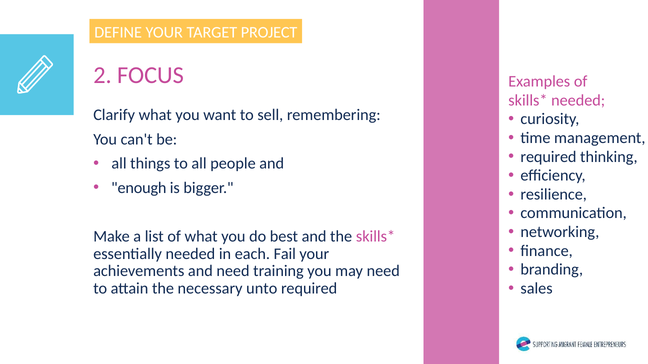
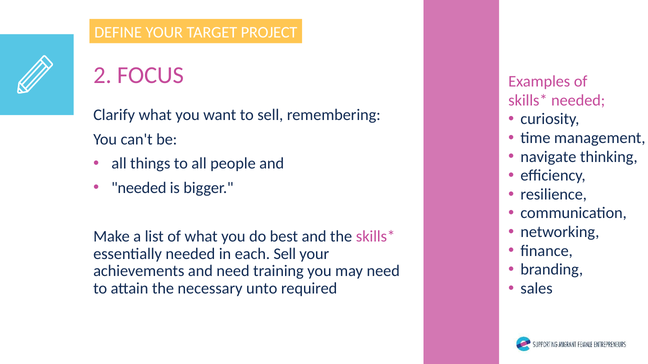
required at (548, 157): required -> navigate
enough at (139, 188): enough -> needed
each Fail: Fail -> Sell
